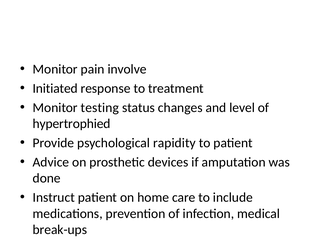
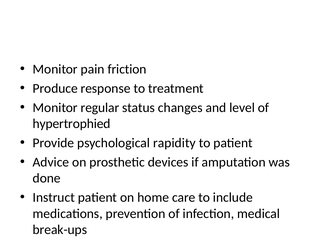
involve: involve -> friction
Initiated: Initiated -> Produce
testing: testing -> regular
